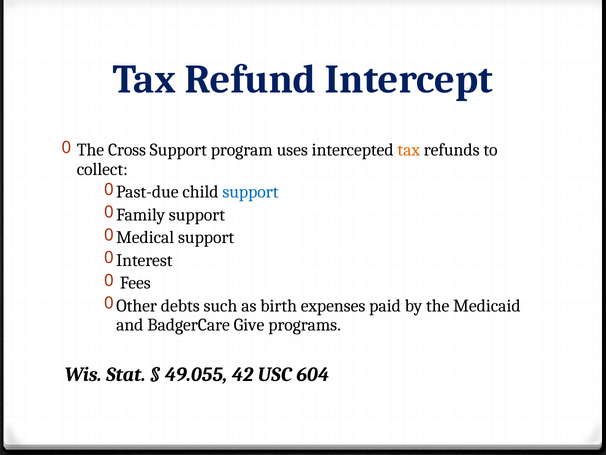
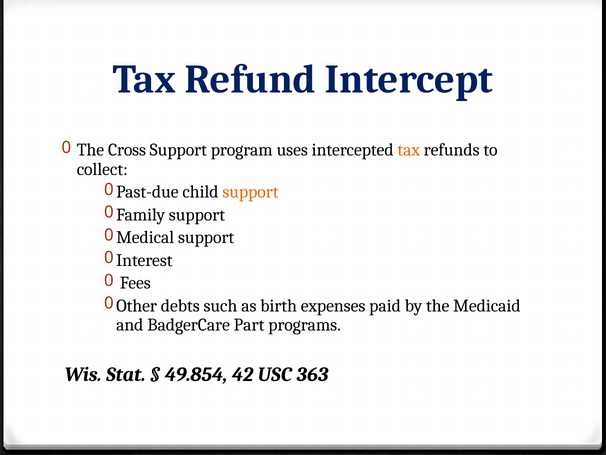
support at (251, 192) colour: blue -> orange
Give: Give -> Part
49.055: 49.055 -> 49.854
604: 604 -> 363
